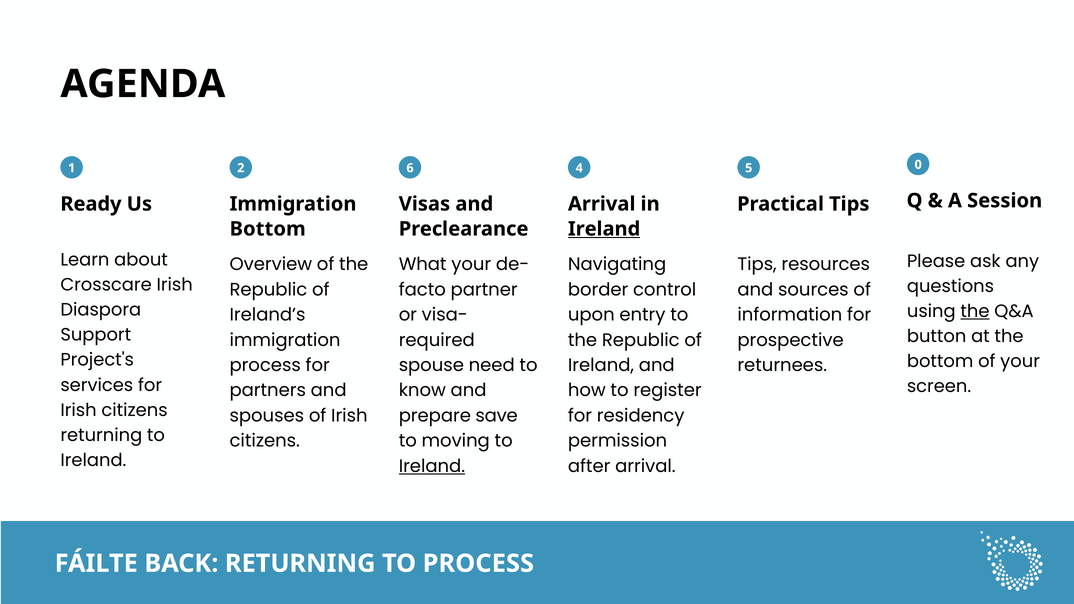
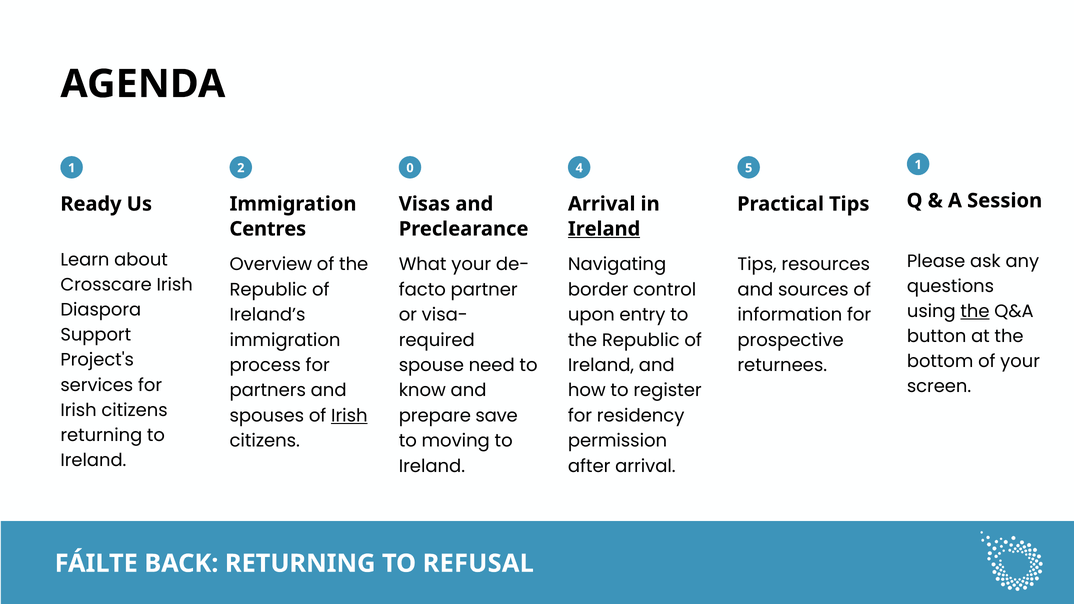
6: 6 -> 0
5 0: 0 -> 1
Bottom at (268, 229): Bottom -> Centres
Irish at (349, 416) underline: none -> present
Ireland at (432, 466) underline: present -> none
TO PROCESS: PROCESS -> REFUSAL
